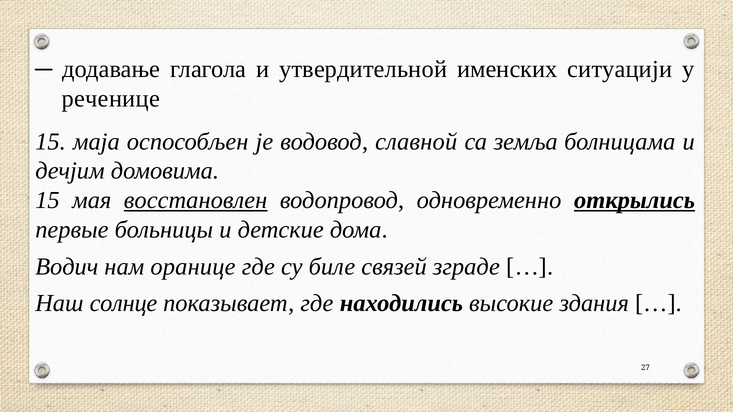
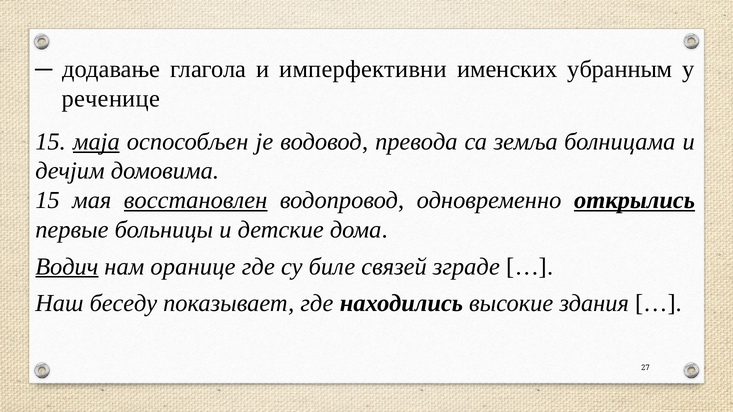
утвердительной: утвердительной -> имперфективни
ситуацији: ситуацији -> убранным
маја underline: none -> present
славной: славной -> превода
Водич underline: none -> present
солнце: солнце -> беседу
